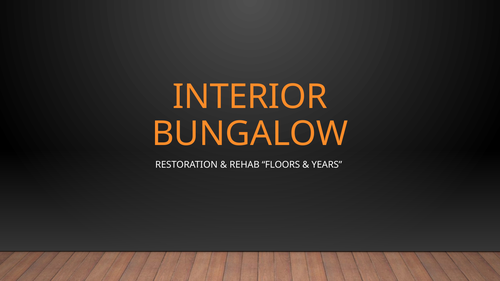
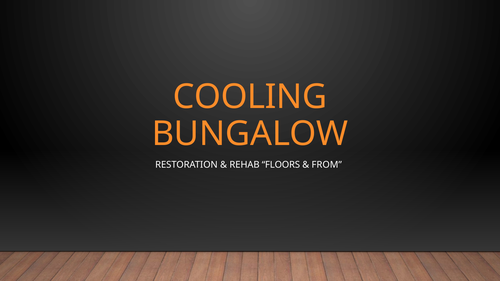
INTERIOR: INTERIOR -> COOLING
YEARS: YEARS -> FROM
